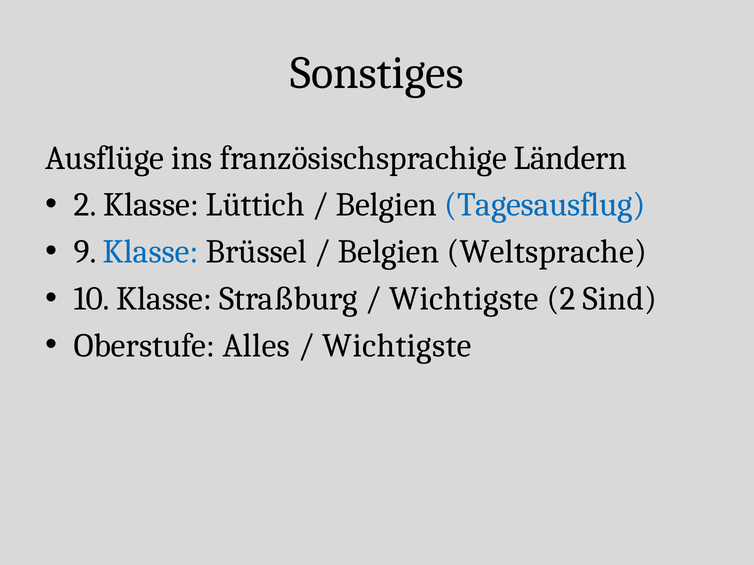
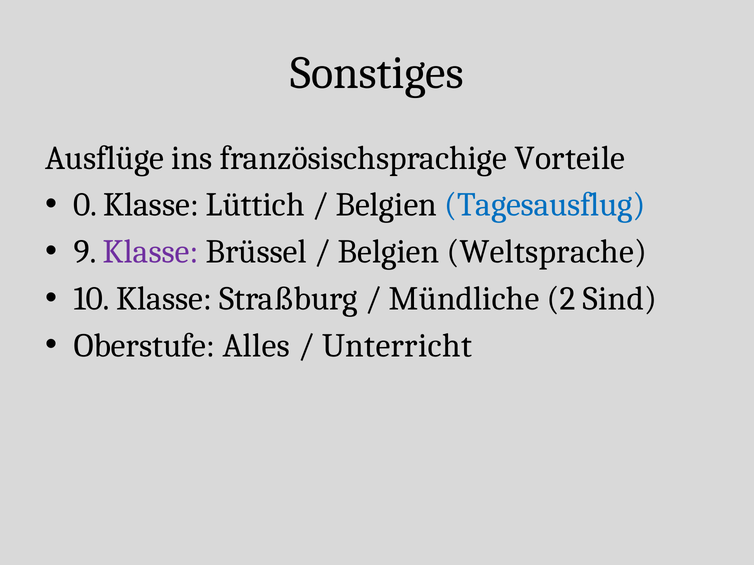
Ländern: Ländern -> Vorteile
2 at (85, 205): 2 -> 0
Klasse at (151, 252) colour: blue -> purple
Wichtigste at (464, 299): Wichtigste -> Mündliche
Wichtigste at (397, 346): Wichtigste -> Unterricht
